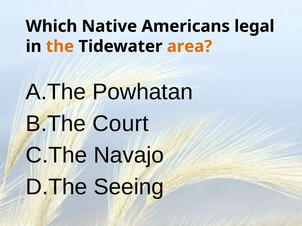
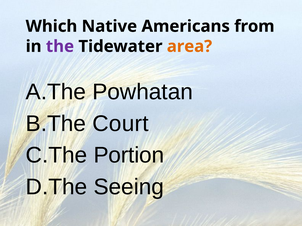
legal: legal -> from
the colour: orange -> purple
Navajo: Navajo -> Portion
